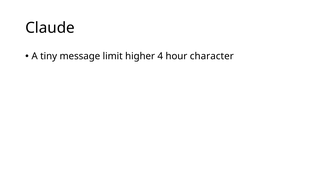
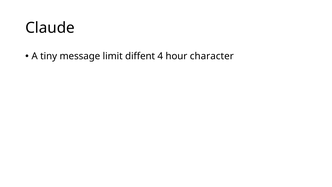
higher: higher -> diffent
